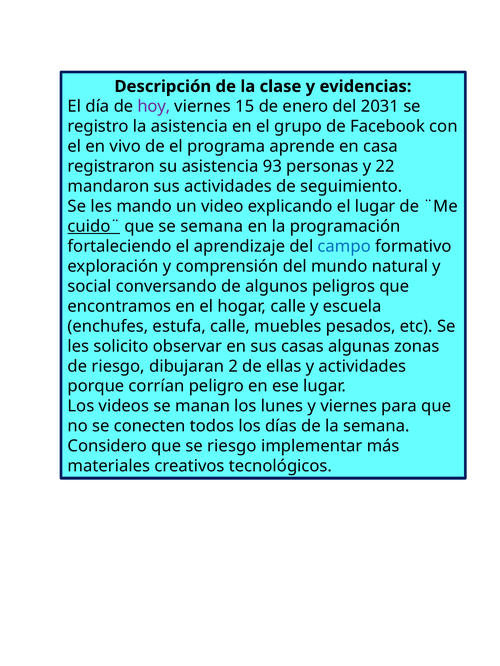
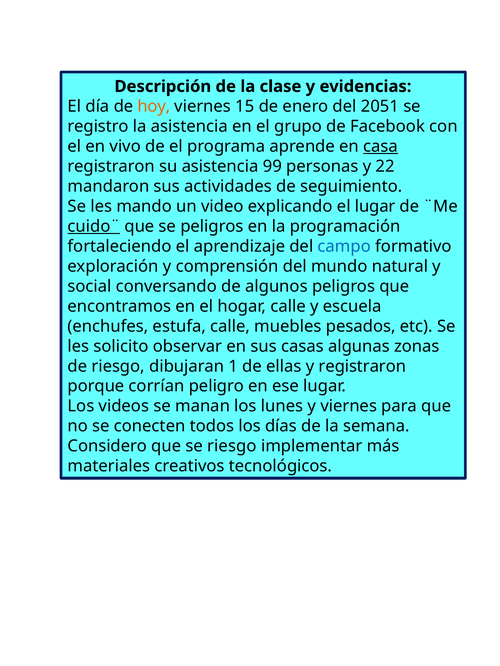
hoy colour: purple -> orange
2031: 2031 -> 2051
casa underline: none -> present
93: 93 -> 99
se semana: semana -> peligros
2: 2 -> 1
y actividades: actividades -> registraron
